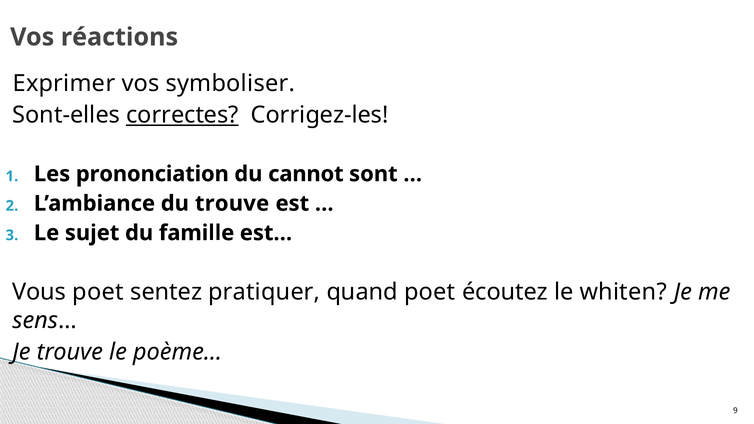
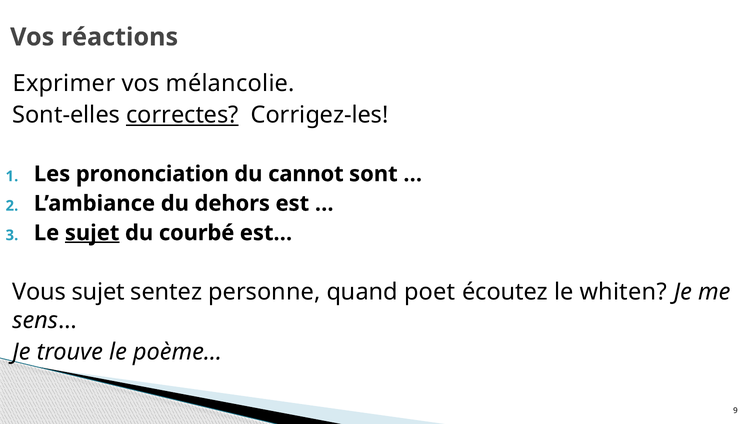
symboliser: symboliser -> mélancolie
du trouve: trouve -> dehors
sujet at (92, 233) underline: none -> present
famille: famille -> courbé
Vous poet: poet -> sujet
pratiquer: pratiquer -> personne
